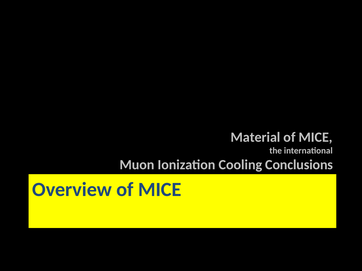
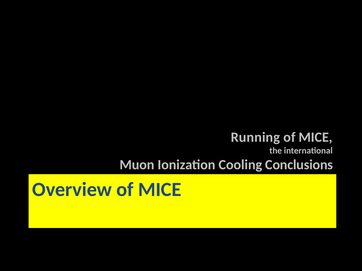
Material: Material -> Running
